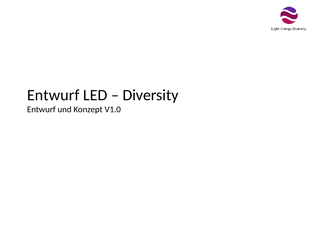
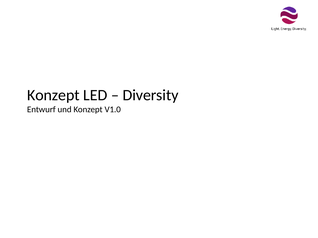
Entwurf at (53, 95): Entwurf -> Konzept
